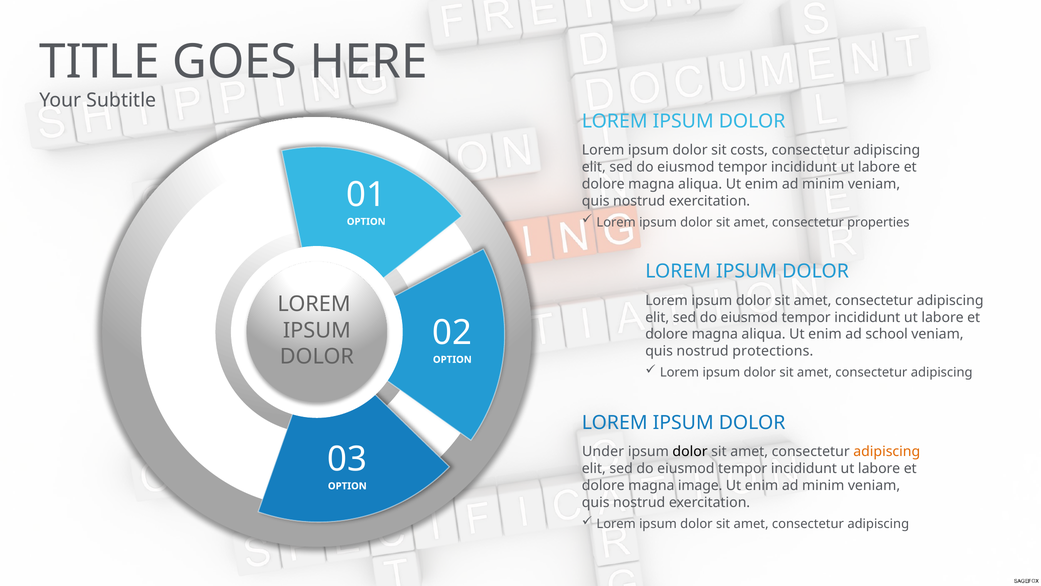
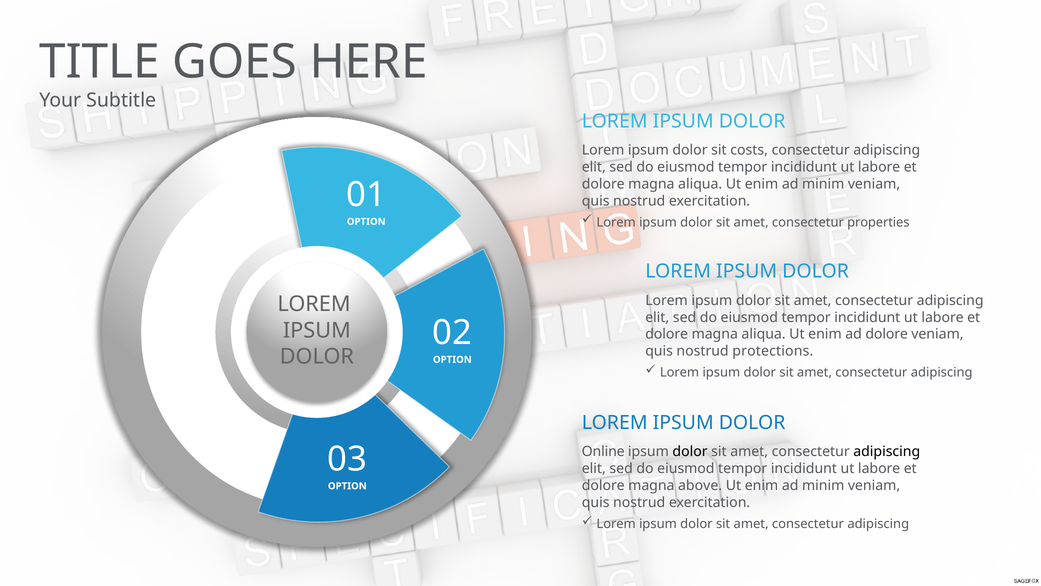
ad school: school -> dolore
Under: Under -> Online
adipiscing at (887, 451) colour: orange -> black
image: image -> above
